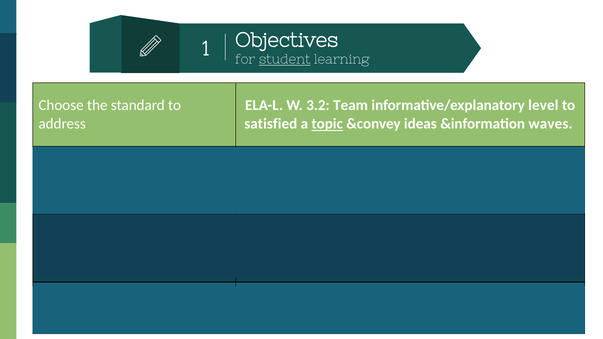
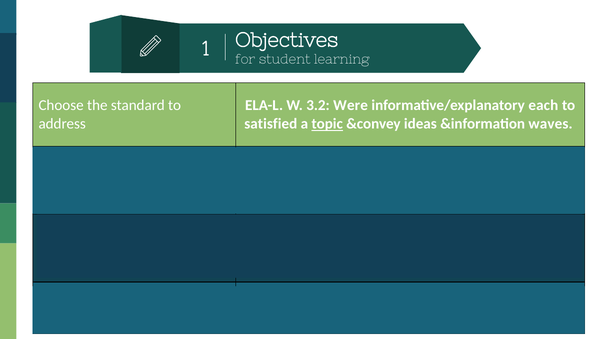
student underline: present -> none
Team: Team -> Were
level: level -> each
